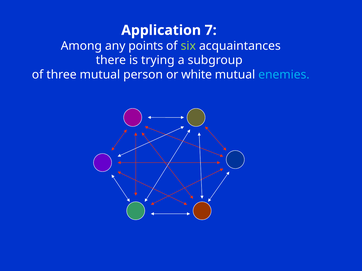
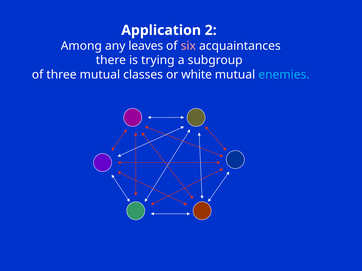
7: 7 -> 2
points: points -> leaves
six colour: light green -> pink
person: person -> classes
